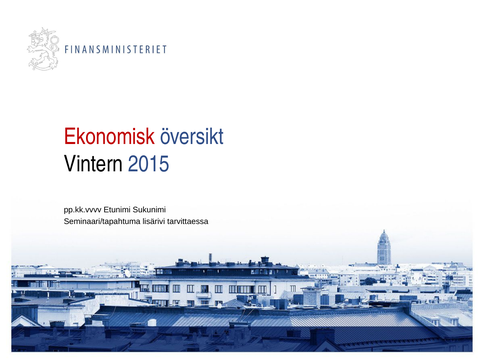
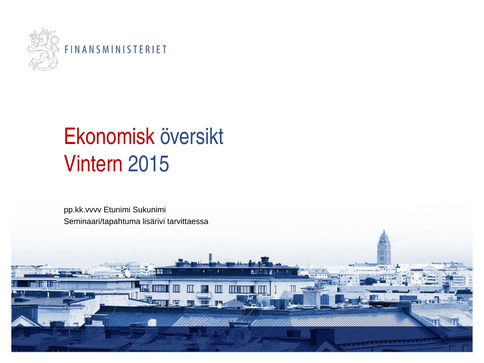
Vintern colour: black -> red
